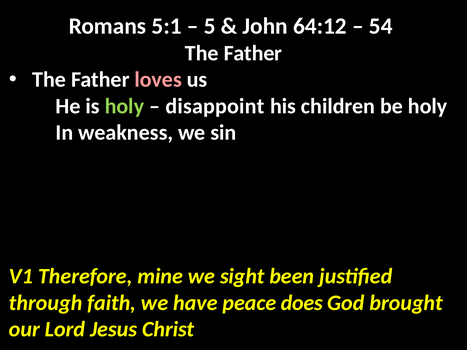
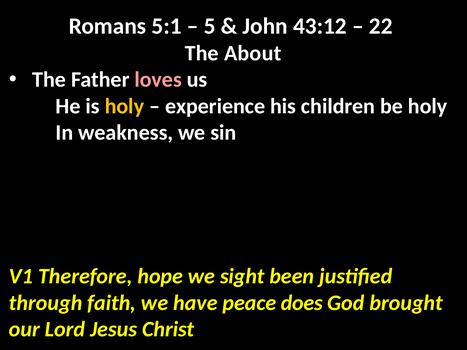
64:12: 64:12 -> 43:12
54: 54 -> 22
Father at (253, 53): Father -> About
holy at (124, 106) colour: light green -> yellow
disappoint: disappoint -> experience
mine: mine -> hope
